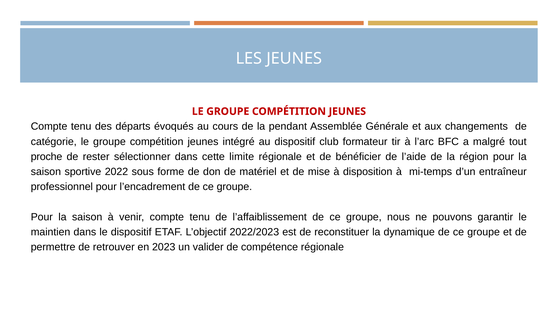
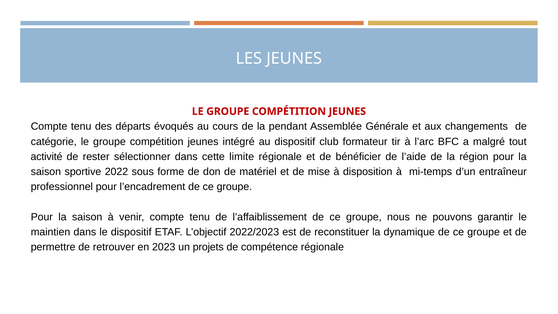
proche: proche -> activité
valider: valider -> projets
